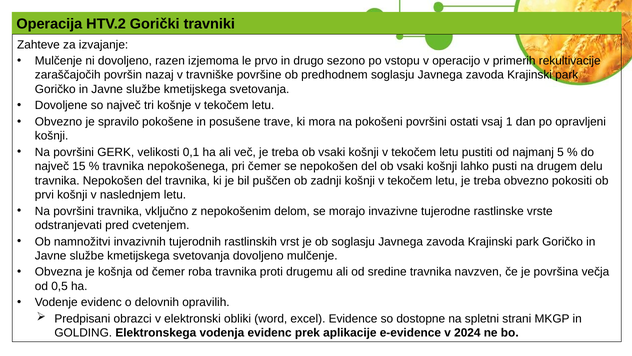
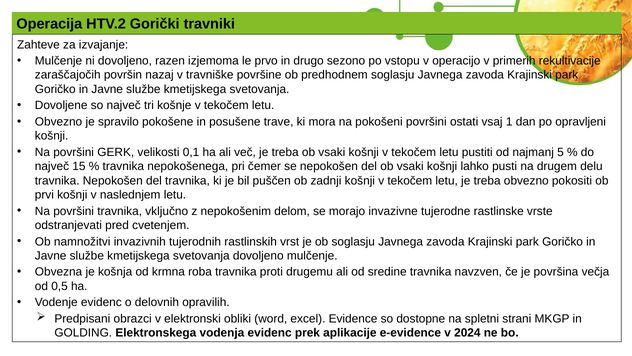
od čemer: čemer -> krmna
